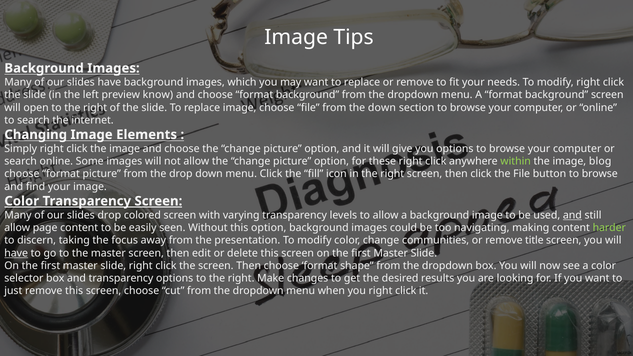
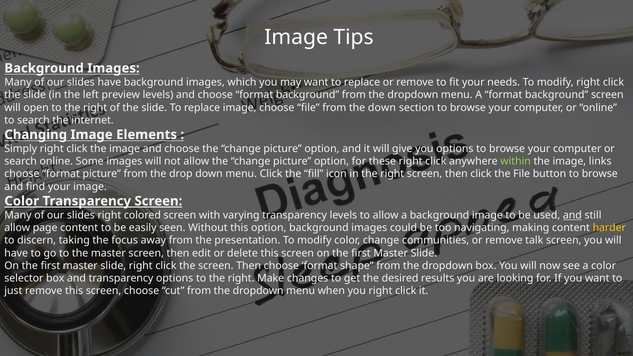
preview know: know -> levels
blog: blog -> links
slides drop: drop -> right
harder colour: light green -> yellow
title: title -> talk
have at (16, 253) underline: present -> none
